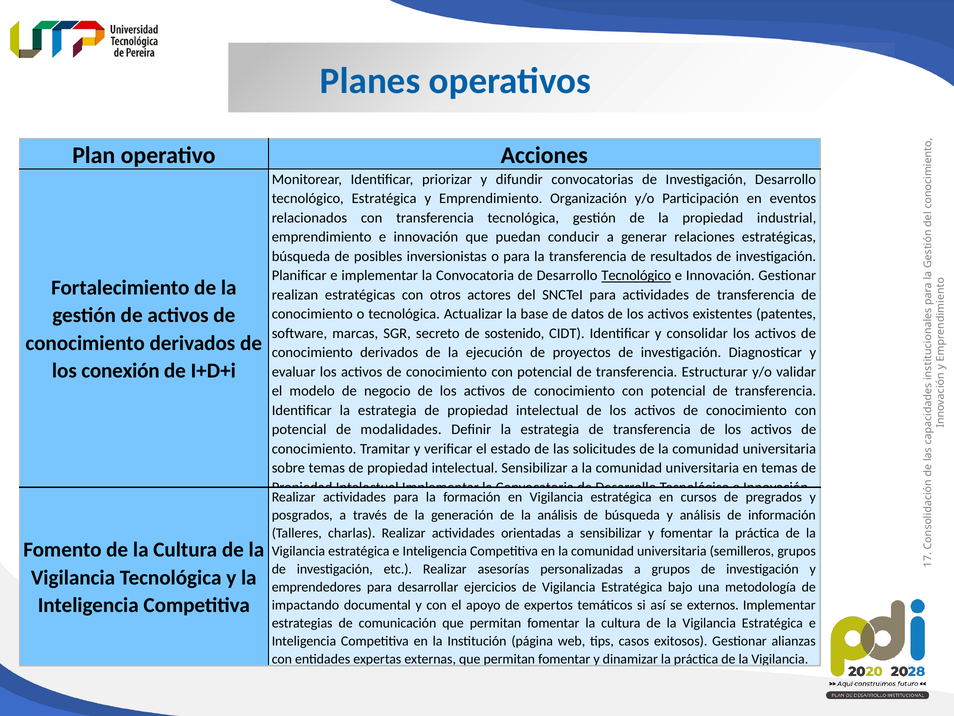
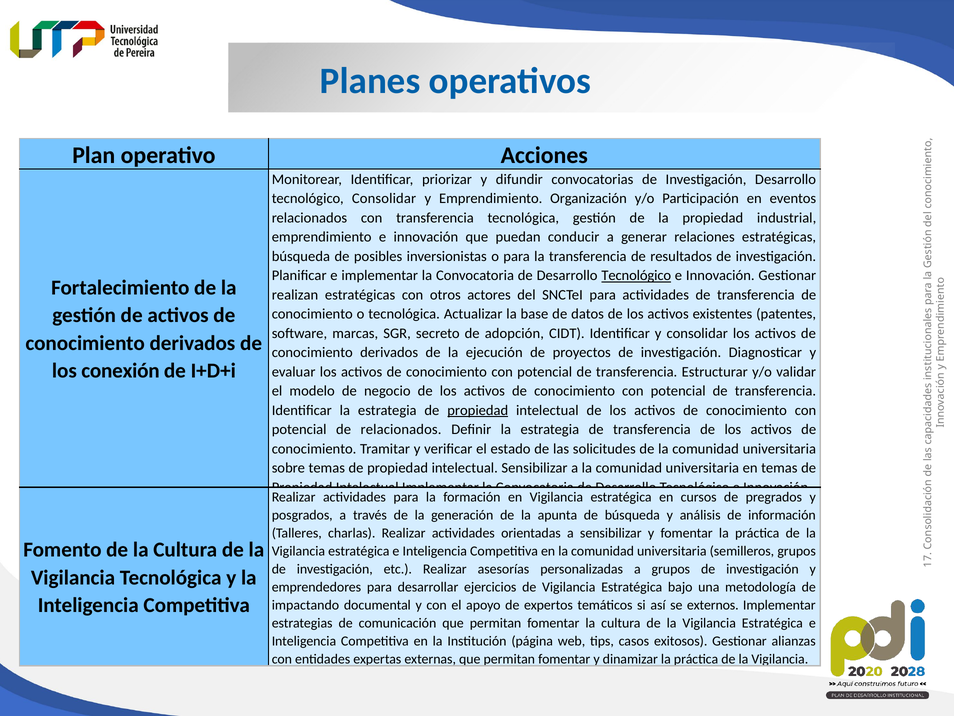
tecnológico Estratégica: Estratégica -> Consolidar
sostenido: sostenido -> adopción
propiedad at (478, 410) underline: none -> present
de modalidades: modalidades -> relacionados
la análisis: análisis -> apunta
